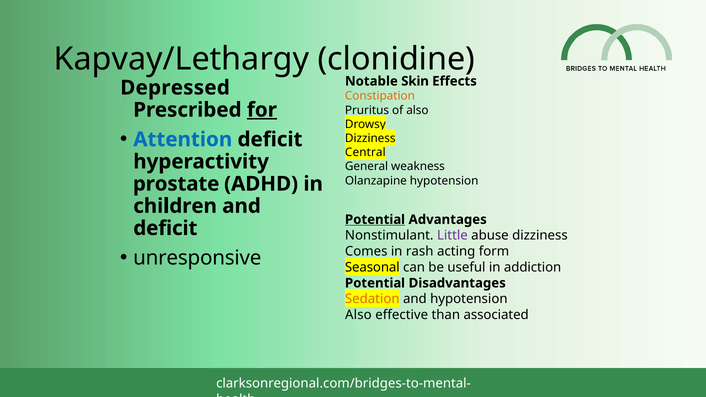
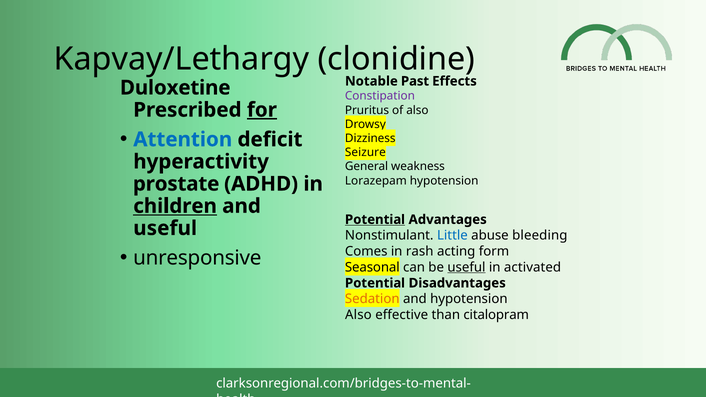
Skin: Skin -> Past
Depressed: Depressed -> Duloxetine
Constipation colour: orange -> purple
Central: Central -> Seizure
Olanzapine: Olanzapine -> Lorazepam
children underline: none -> present
deficit at (165, 228): deficit -> useful
Little colour: purple -> blue
abuse dizziness: dizziness -> bleeding
useful at (466, 267) underline: none -> present
addiction: addiction -> activated
associated: associated -> citalopram
